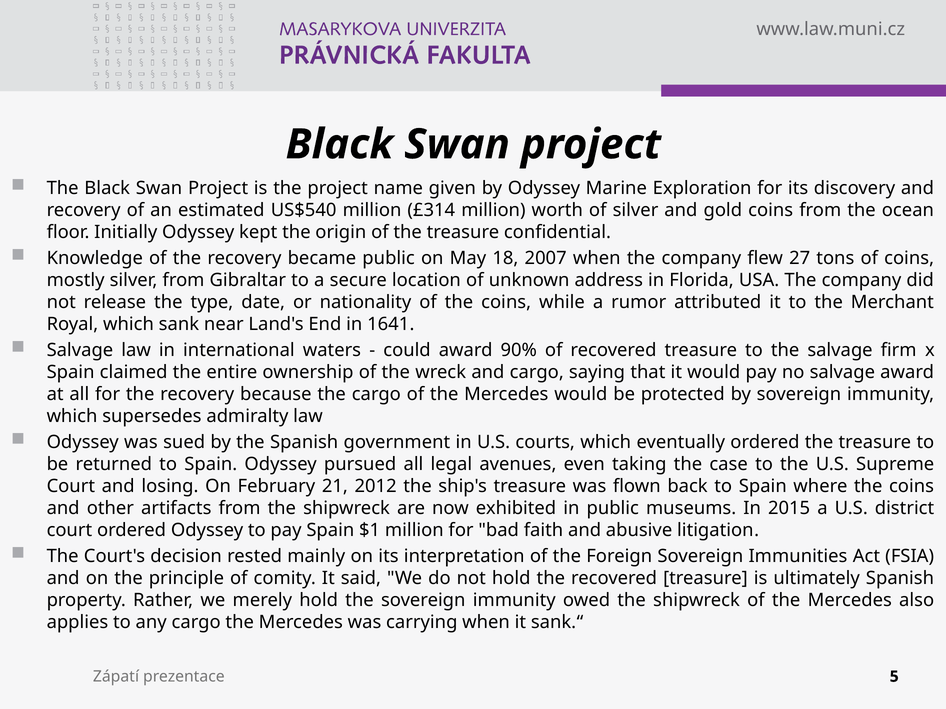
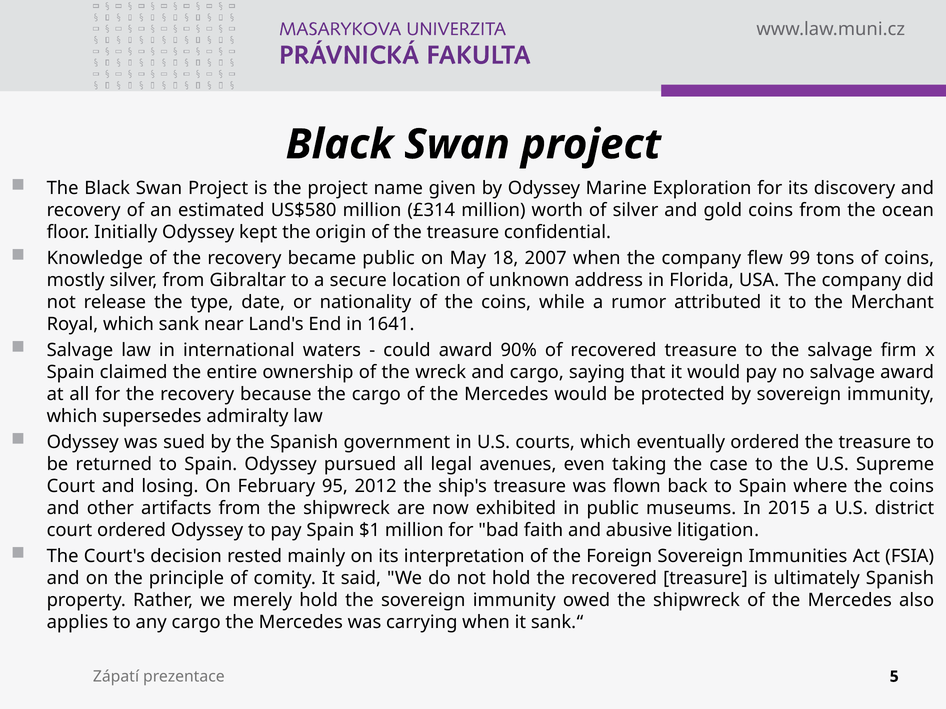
US$540: US$540 -> US$580
27: 27 -> 99
21: 21 -> 95
